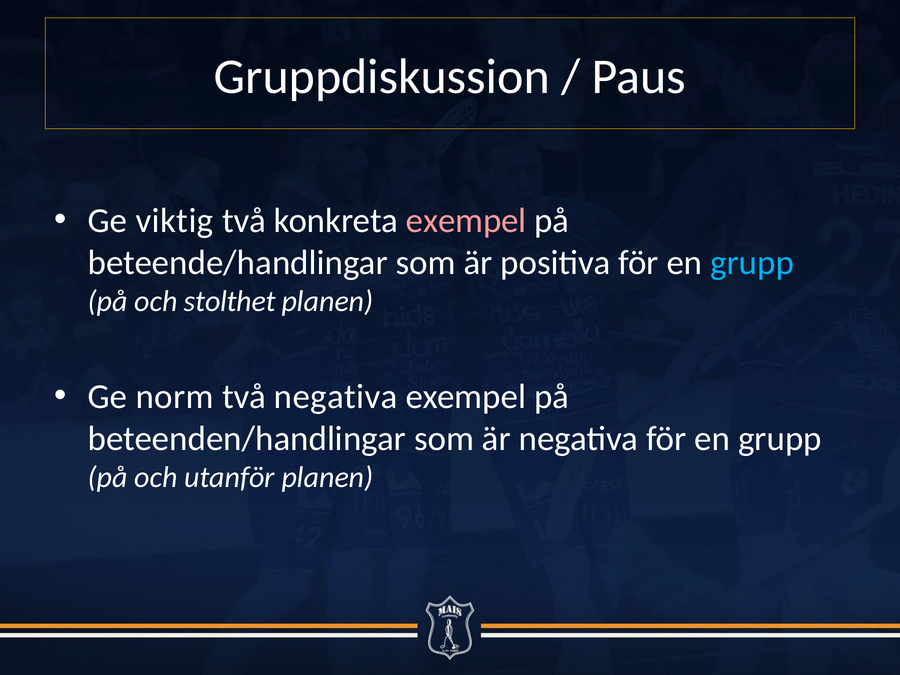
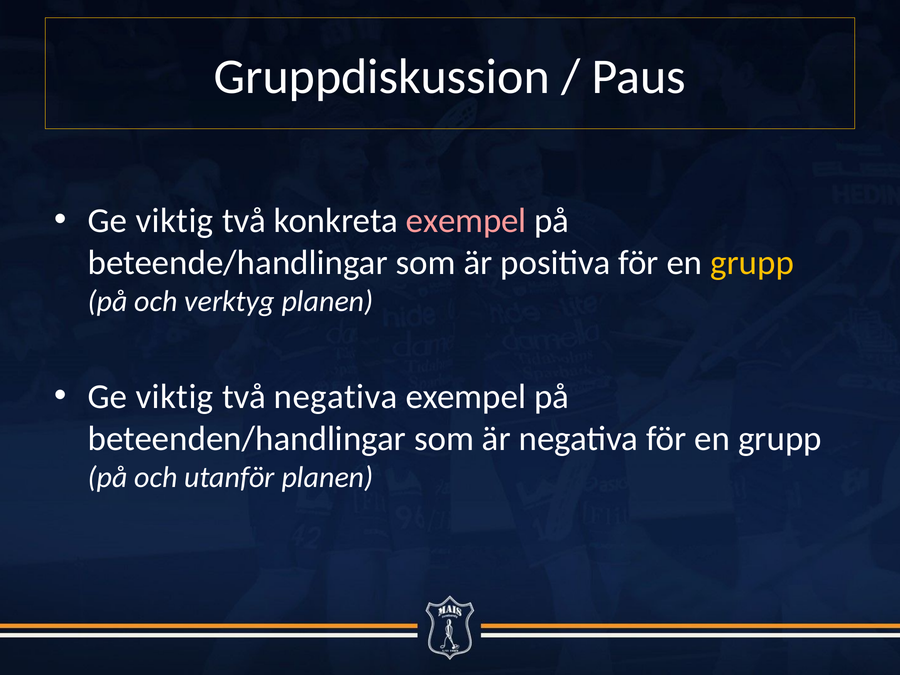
grupp at (752, 263) colour: light blue -> yellow
stolthet: stolthet -> verktyg
norm at (175, 397): norm -> viktig
